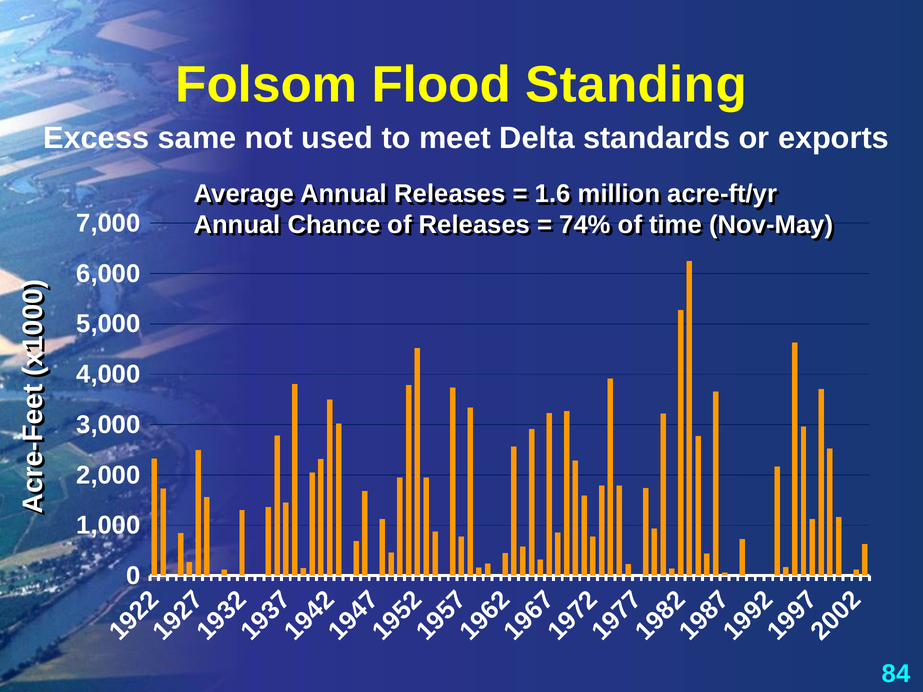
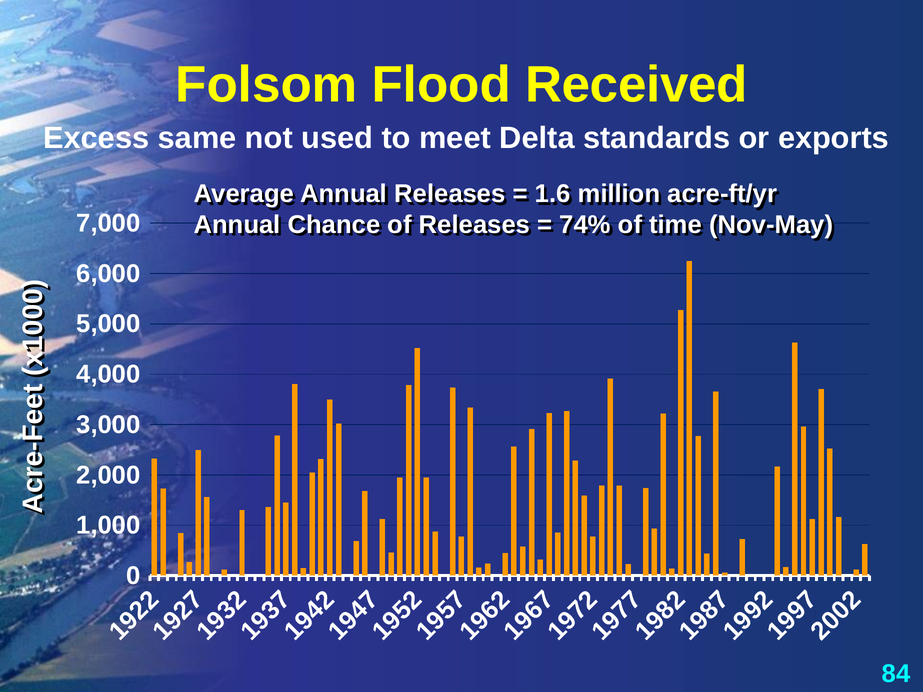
Standing: Standing -> Received
